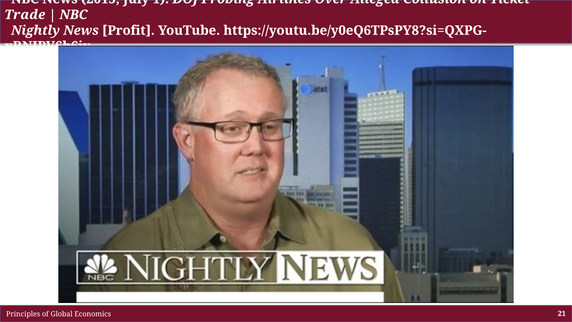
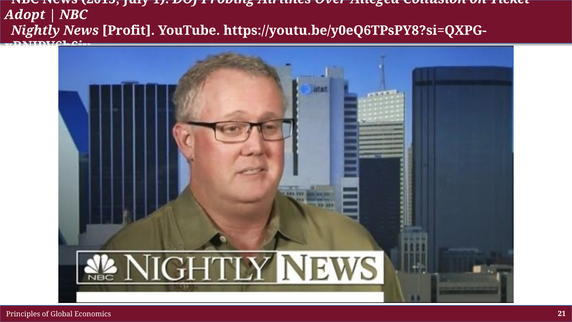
Trade: Trade -> Adopt
